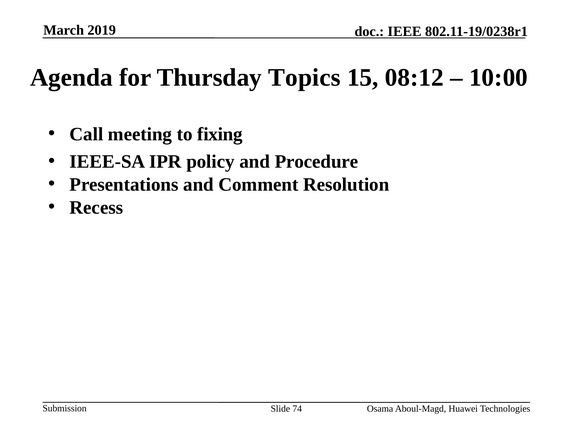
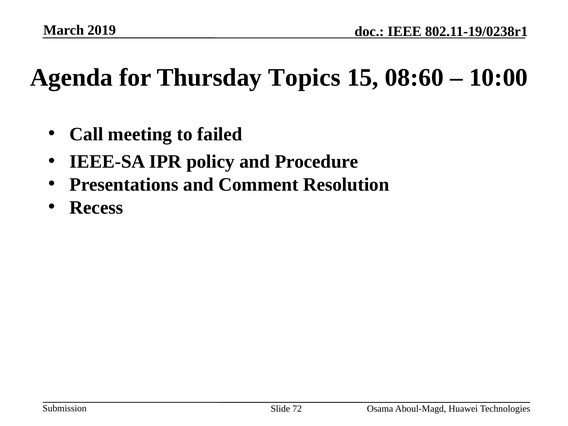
08:12: 08:12 -> 08:60
fixing: fixing -> failed
74: 74 -> 72
